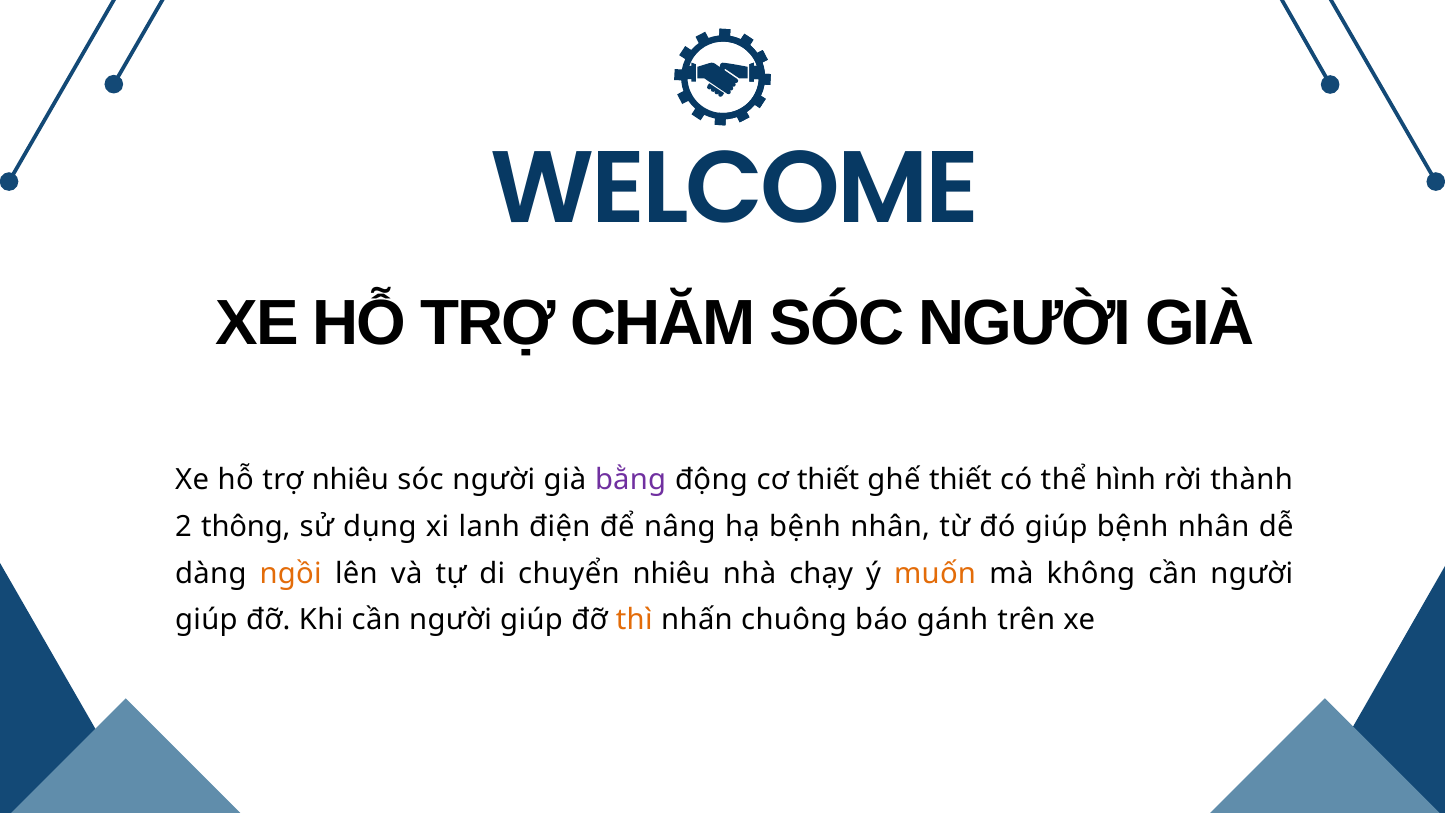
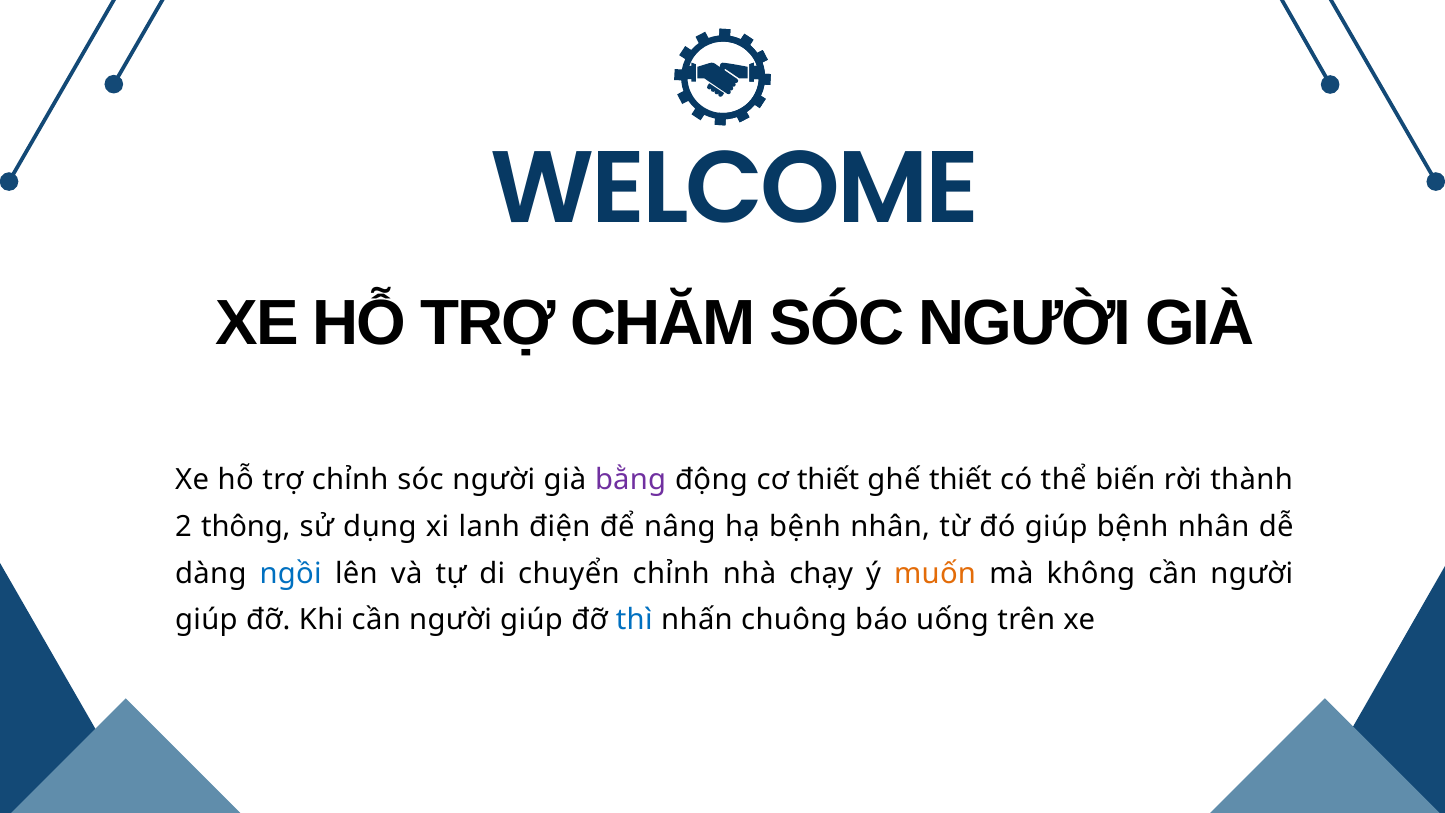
trợ nhiêu: nhiêu -> chỉnh
hình: hình -> biến
ngồi colour: orange -> blue
chuyển nhiêu: nhiêu -> chỉnh
thì colour: orange -> blue
gánh: gánh -> uống
